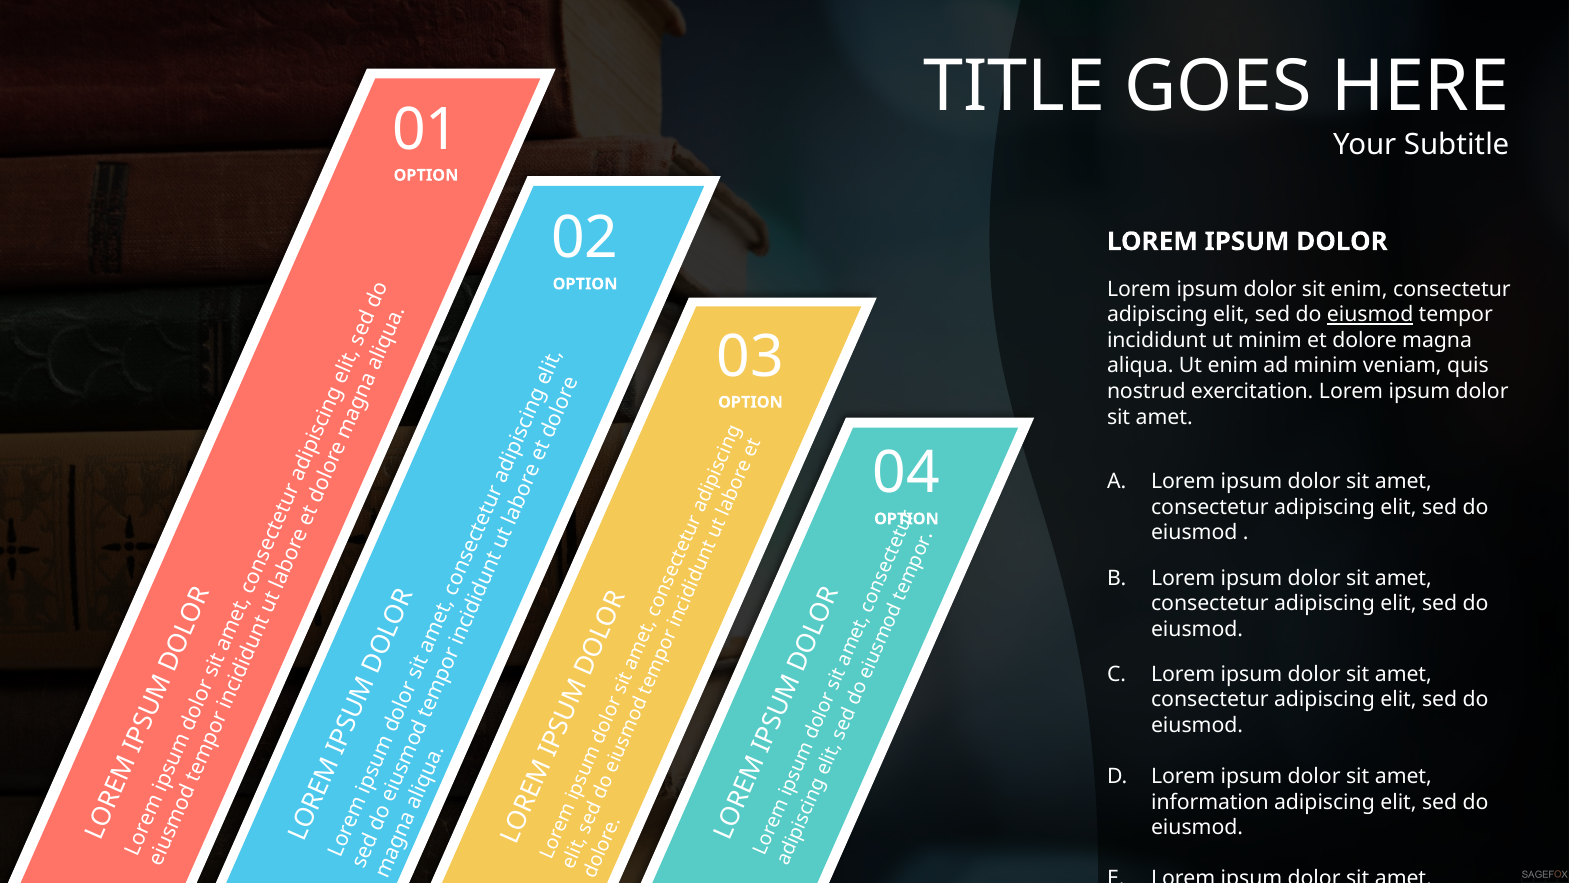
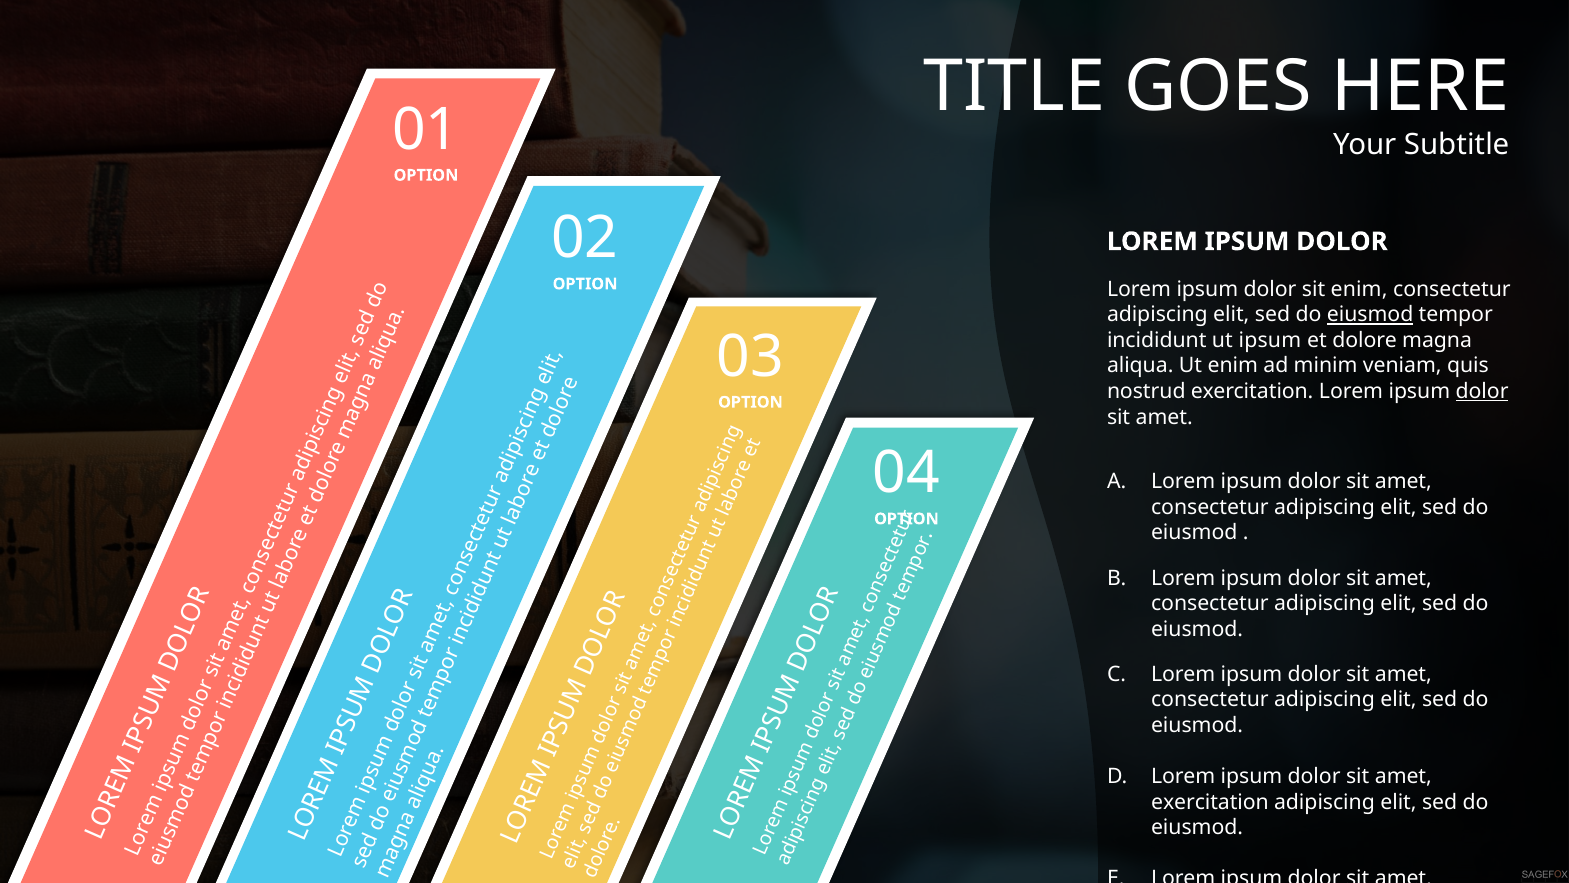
ut minim: minim -> ipsum
dolor at (1482, 391) underline: none -> present
information at (1210, 802): information -> exercitation
